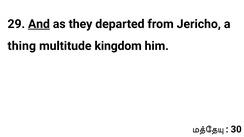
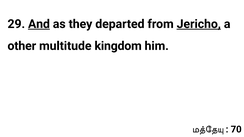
Jericho underline: none -> present
thing: thing -> other
30: 30 -> 70
